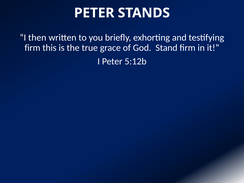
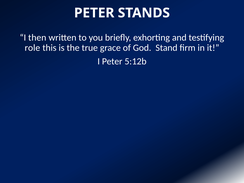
firm at (32, 48): firm -> role
